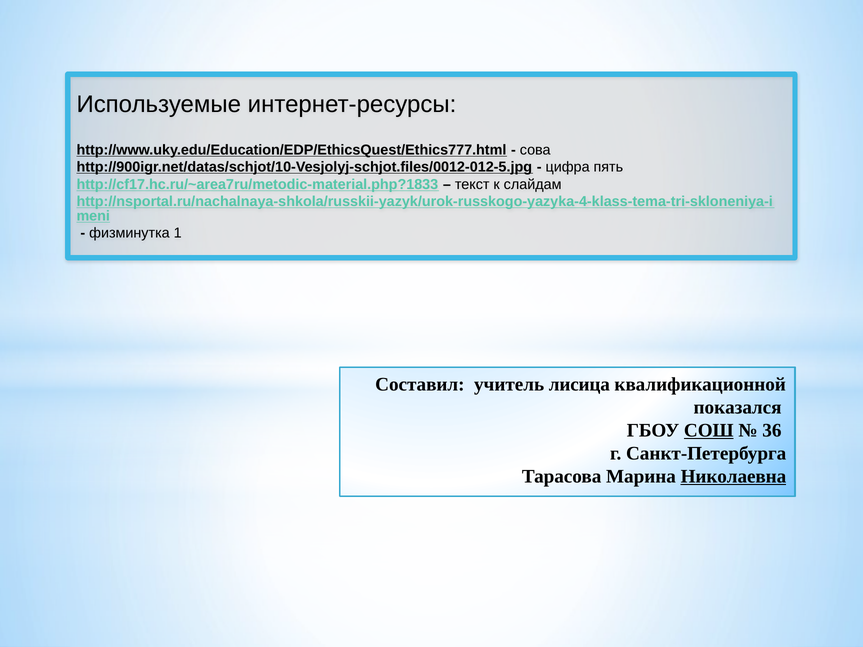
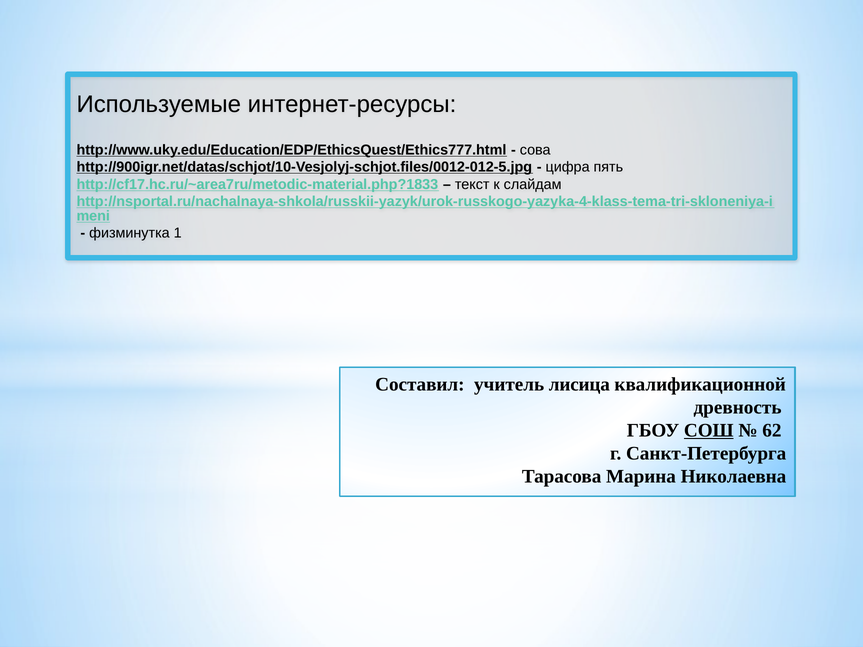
показался: показался -> древность
36: 36 -> 62
Николаевна underline: present -> none
